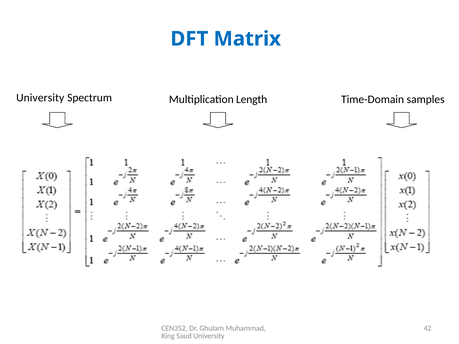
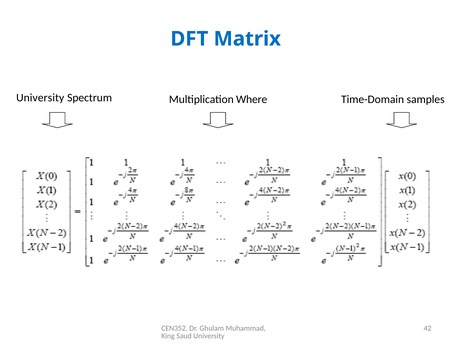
Length: Length -> Where
